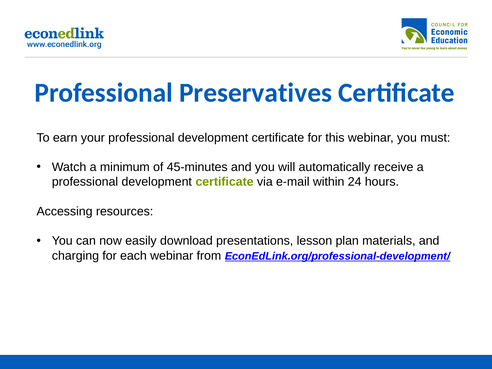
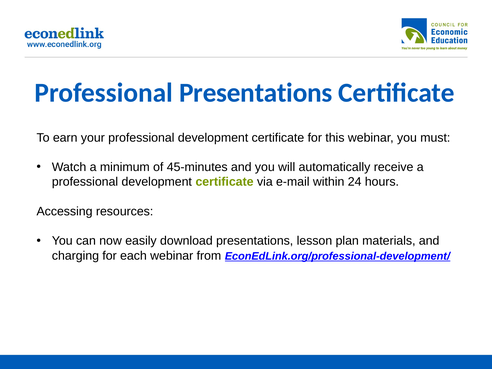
Professional Preservatives: Preservatives -> Presentations
